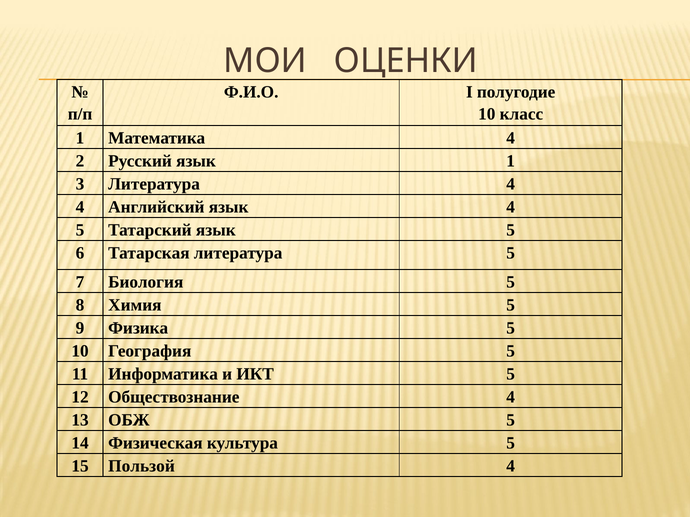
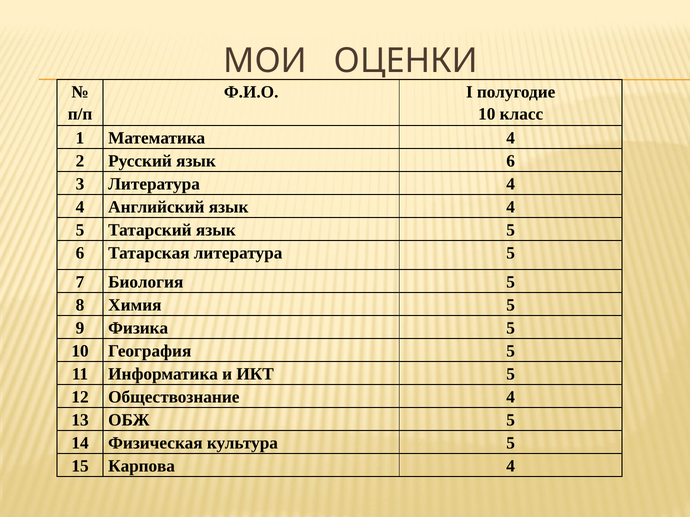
язык 1: 1 -> 6
Пользой: Пользой -> Карпова
